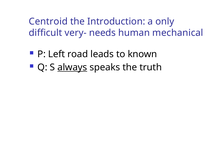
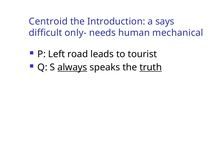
only: only -> says
very-: very- -> only-
known: known -> tourist
truth underline: none -> present
